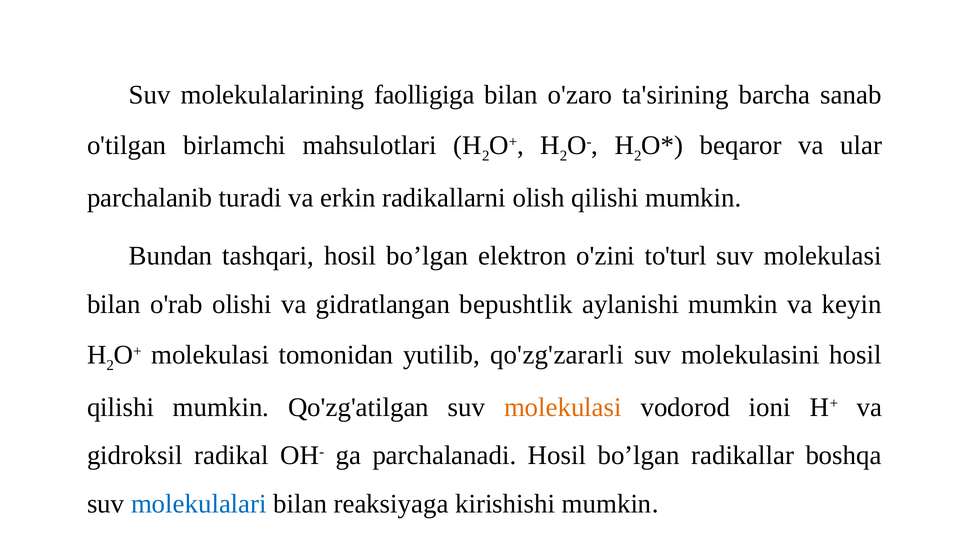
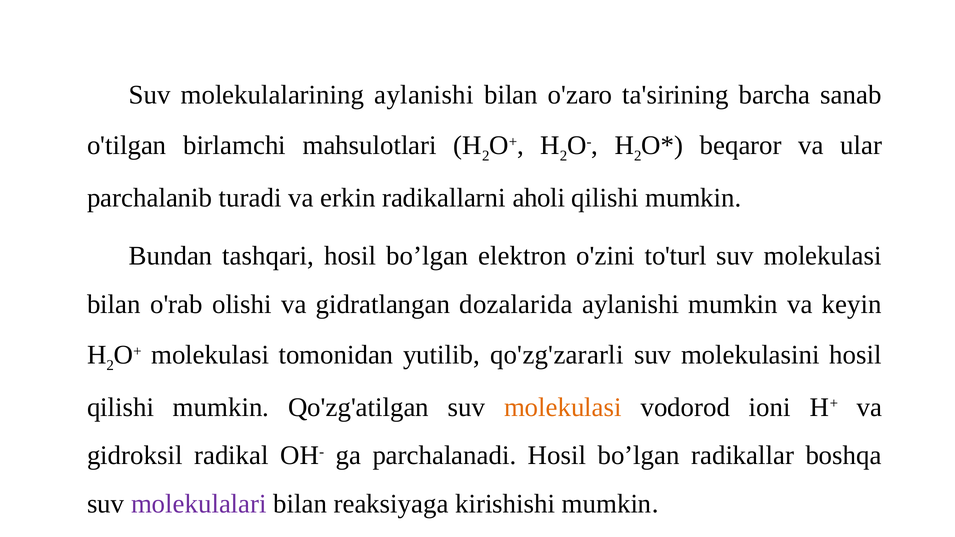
molekulalarining faolligiga: faolligiga -> aylanishi
olish: olish -> aholi
bepushtlik: bepushtlik -> dozalarida
molekulalari colour: blue -> purple
